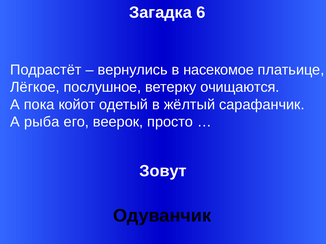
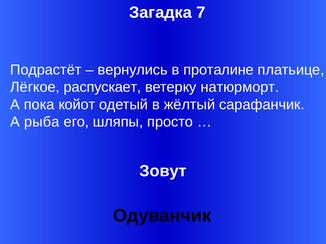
6: 6 -> 7
насекомое: насекомое -> проталине
послушное: послушное -> распускает
очищаются: очищаются -> натюрморт
веерок: веерок -> шляпы
